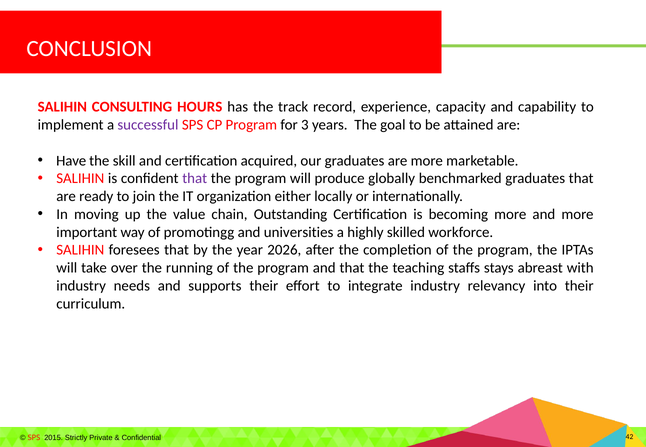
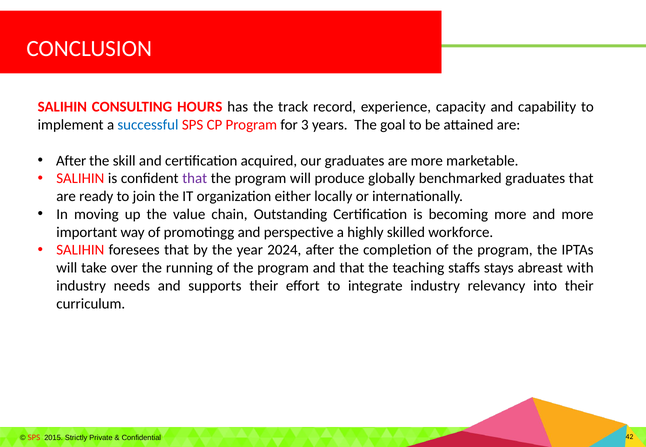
successful colour: purple -> blue
Have at (71, 161): Have -> After
universities: universities -> perspective
2026: 2026 -> 2024
